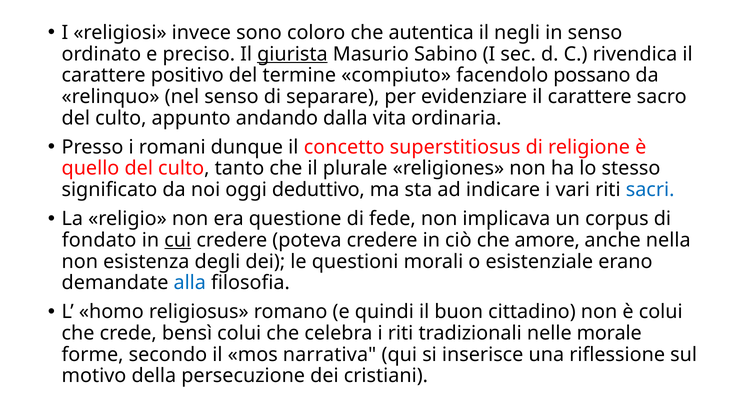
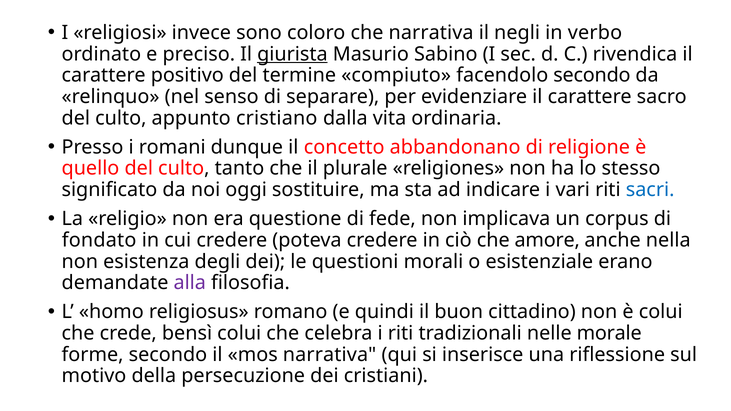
che autentica: autentica -> narrativa
in senso: senso -> verbo
facendolo possano: possano -> secondo
andando: andando -> cristiano
superstitiosus: superstitiosus -> abbandonano
deduttivo: deduttivo -> sostituire
cui underline: present -> none
alla colour: blue -> purple
